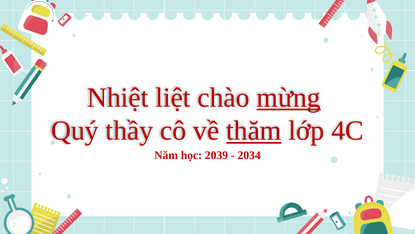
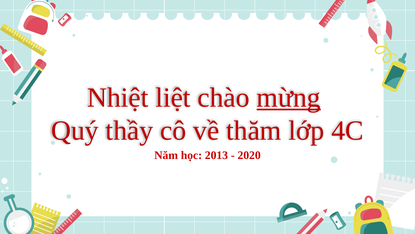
thăm underline: present -> none
2039: 2039 -> 2013
2034: 2034 -> 2020
